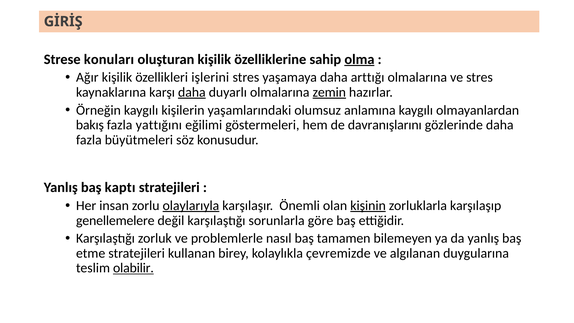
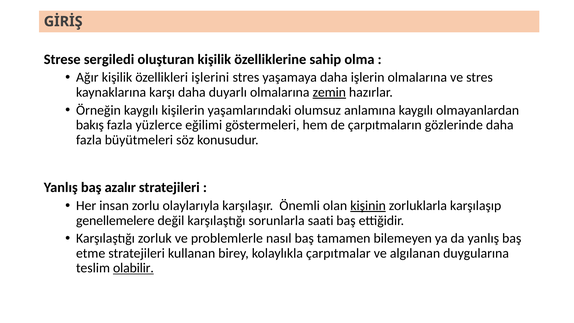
konuları: konuları -> sergiledi
olma underline: present -> none
arttığı: arttığı -> işlerin
daha at (192, 92) underline: present -> none
yattığını: yattığını -> yüzlerce
davranışlarını: davranışlarını -> çarpıtmaların
kaptı: kaptı -> azalır
olaylarıyla underline: present -> none
göre: göre -> saati
çevremizde: çevremizde -> çarpıtmalar
